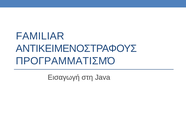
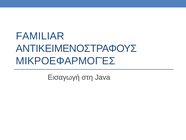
ΠΡΟΓΡΑΜΜΑΤΙΣΜΌ: ΠΡΟΓΡΑΜΜΑΤΙΣΜΌ -> ΜΙΚΡΟΕΦΑΡΜΟΓΈΣ
